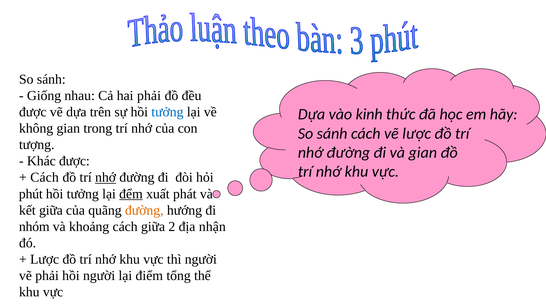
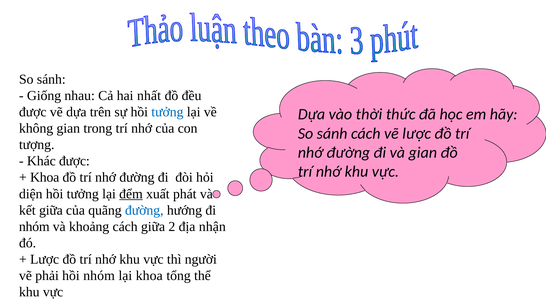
hai phải: phải -> nhất
kinh: kinh -> thời
Cách at (45, 178): Cách -> Khoa
nhớ at (106, 178) underline: present -> none
phút: phút -> diện
đường at (144, 210) colour: orange -> blue
hồi người: người -> nhóm
lại điểm: điểm -> khoa
